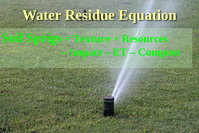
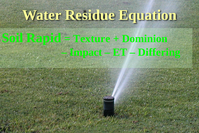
Sprigs: Sprigs -> Rapid
Resources: Resources -> Dominion
Compost: Compost -> Differing
